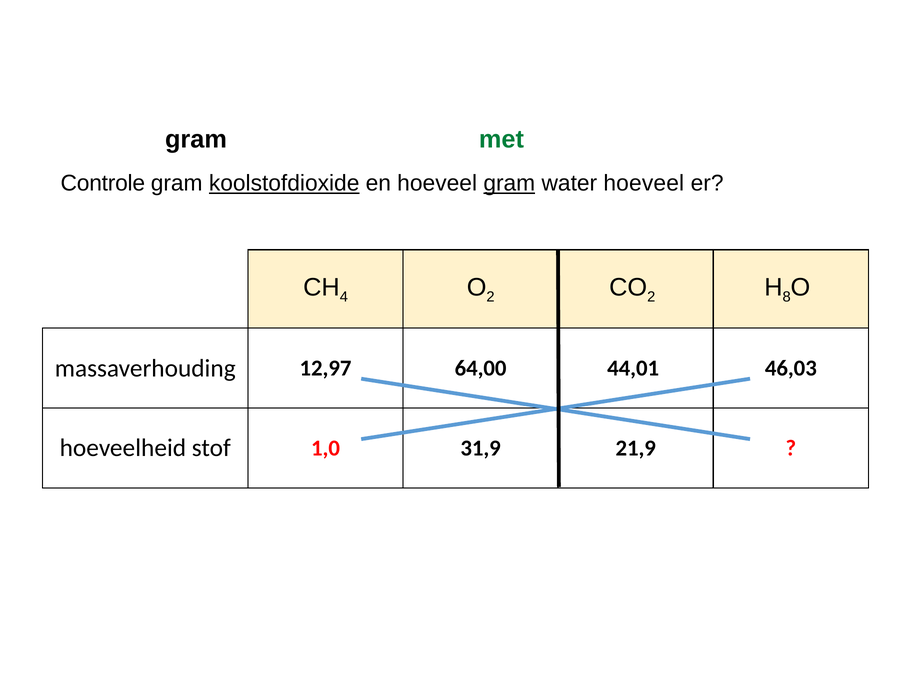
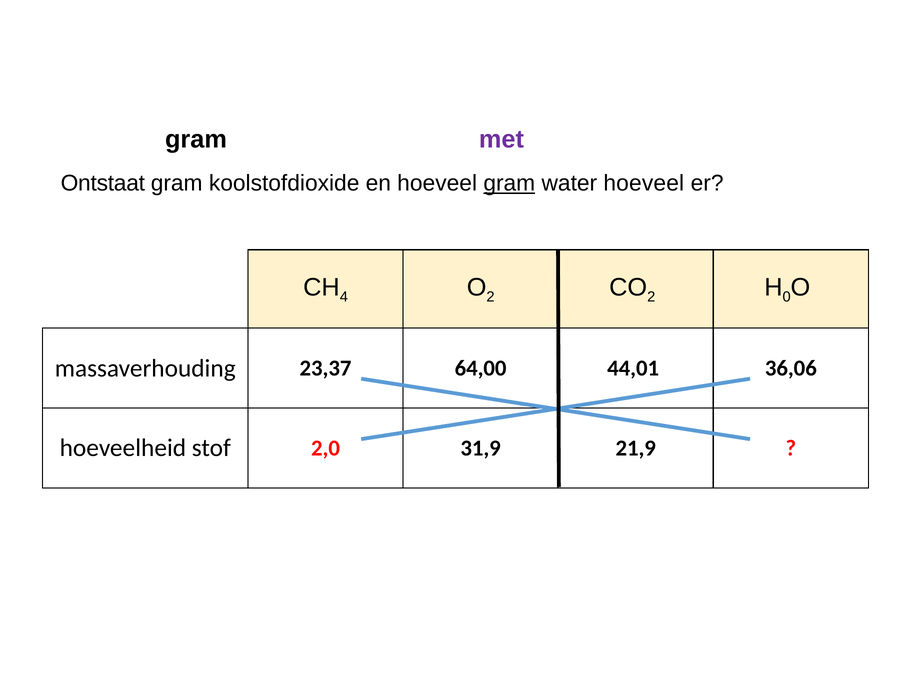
met colour: green -> purple
Controle: Controle -> Ontstaat
koolstofdioxide underline: present -> none
8: 8 -> 0
12,97: 12,97 -> 23,37
46,03: 46,03 -> 36,06
1,0: 1,0 -> 2,0
